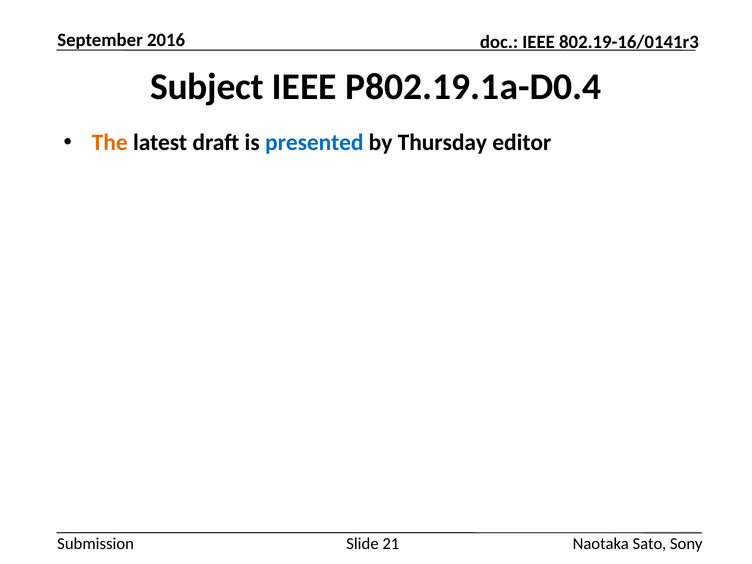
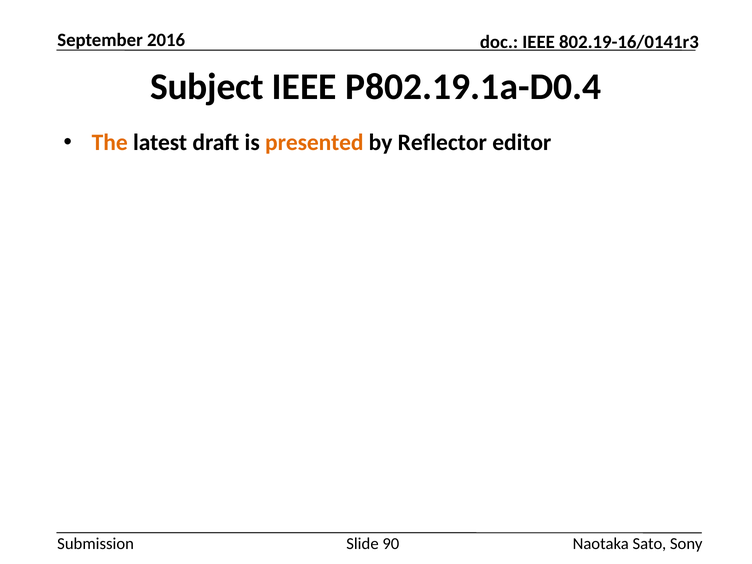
presented colour: blue -> orange
Thursday: Thursday -> Reflector
21: 21 -> 90
